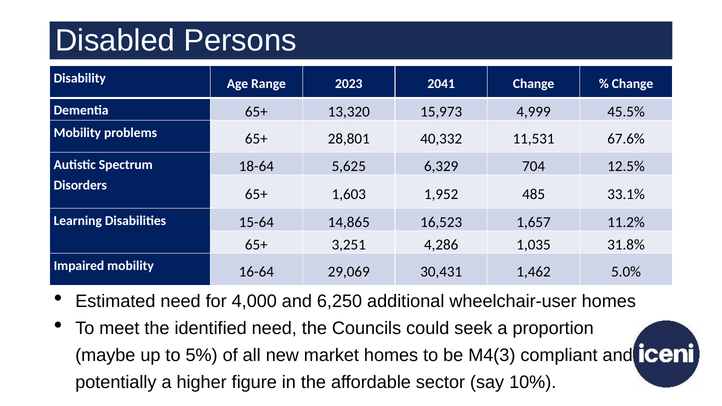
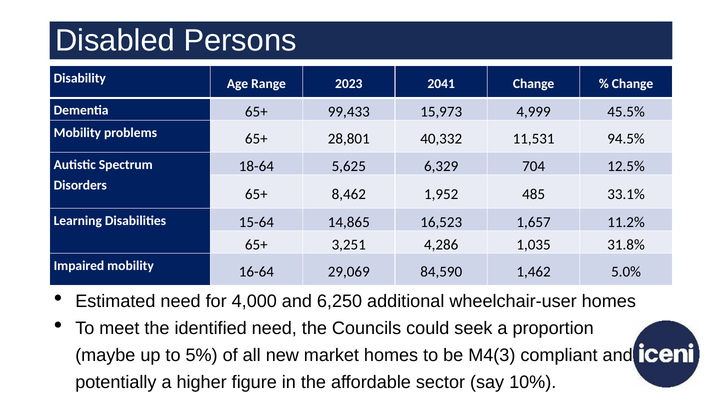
13,320: 13,320 -> 99,433
67.6%: 67.6% -> 94.5%
1,603: 1,603 -> 8,462
30,431: 30,431 -> 84,590
